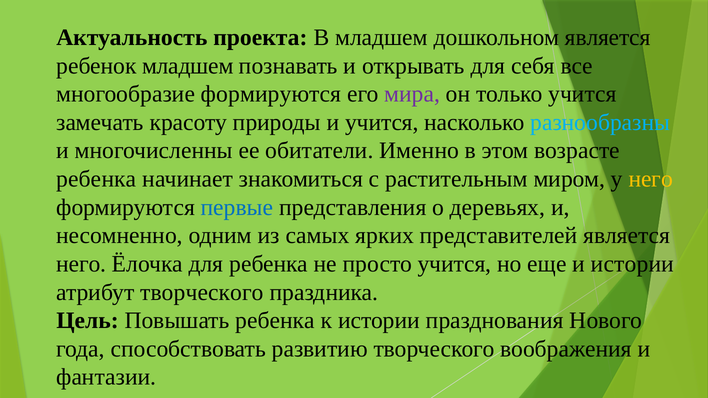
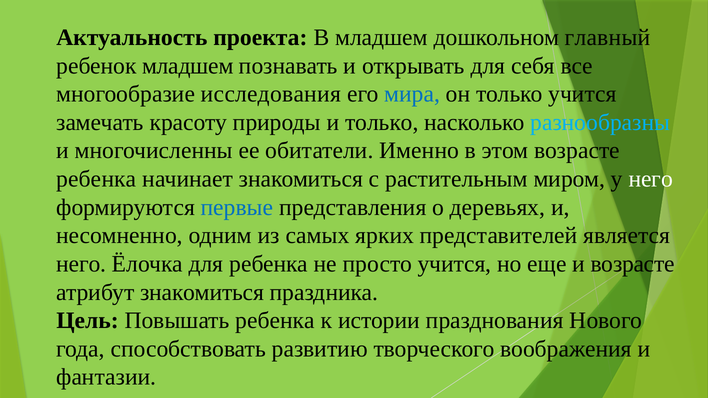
дошкольном является: является -> главный
многообразие формируются: формируются -> исследования
мира colour: purple -> blue
и учится: учится -> только
него at (651, 179) colour: yellow -> white
и истории: истории -> возрасте
атрибут творческого: творческого -> знакомиться
